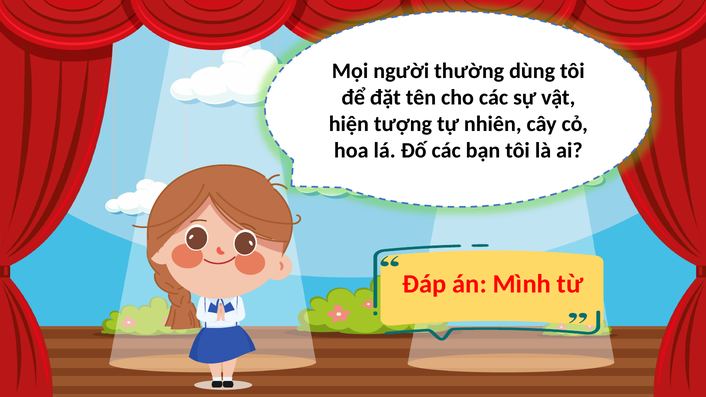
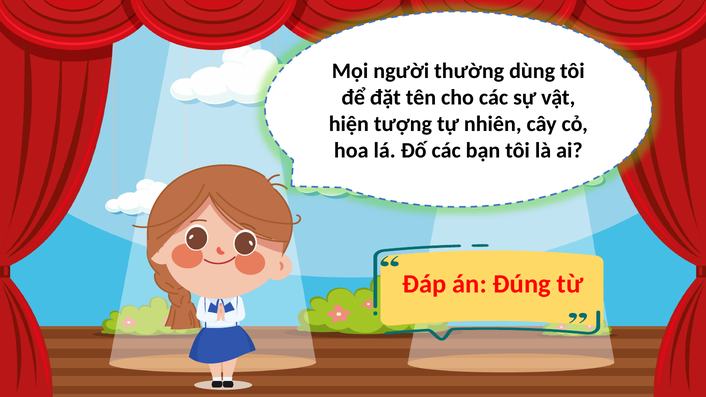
Mình: Mình -> Đúng
